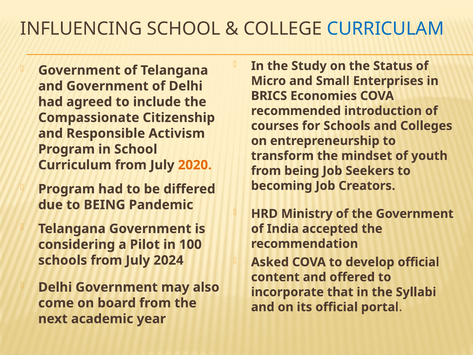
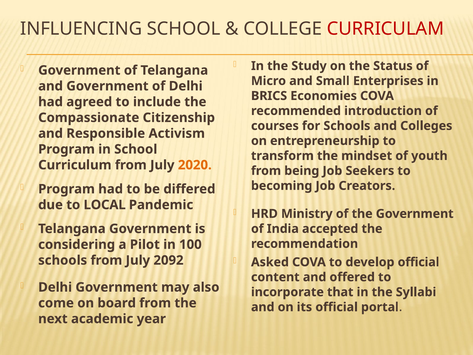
CURRICULAM colour: blue -> red
to BEING: BEING -> LOCAL
2024: 2024 -> 2092
